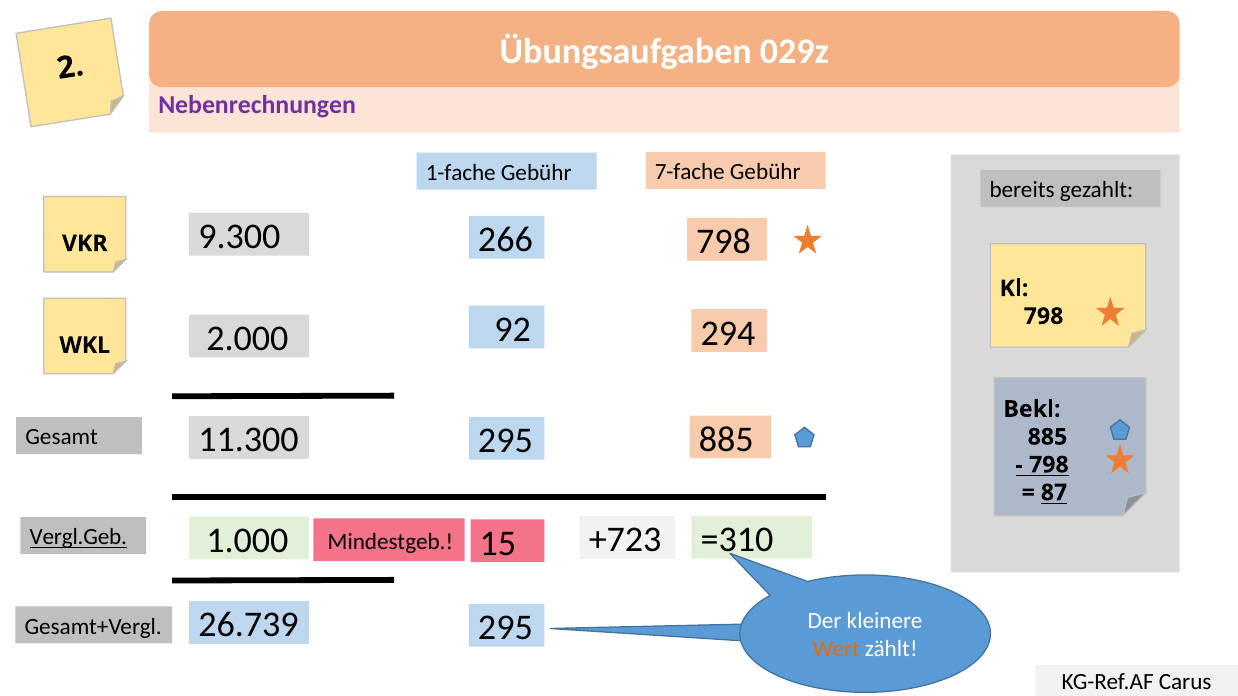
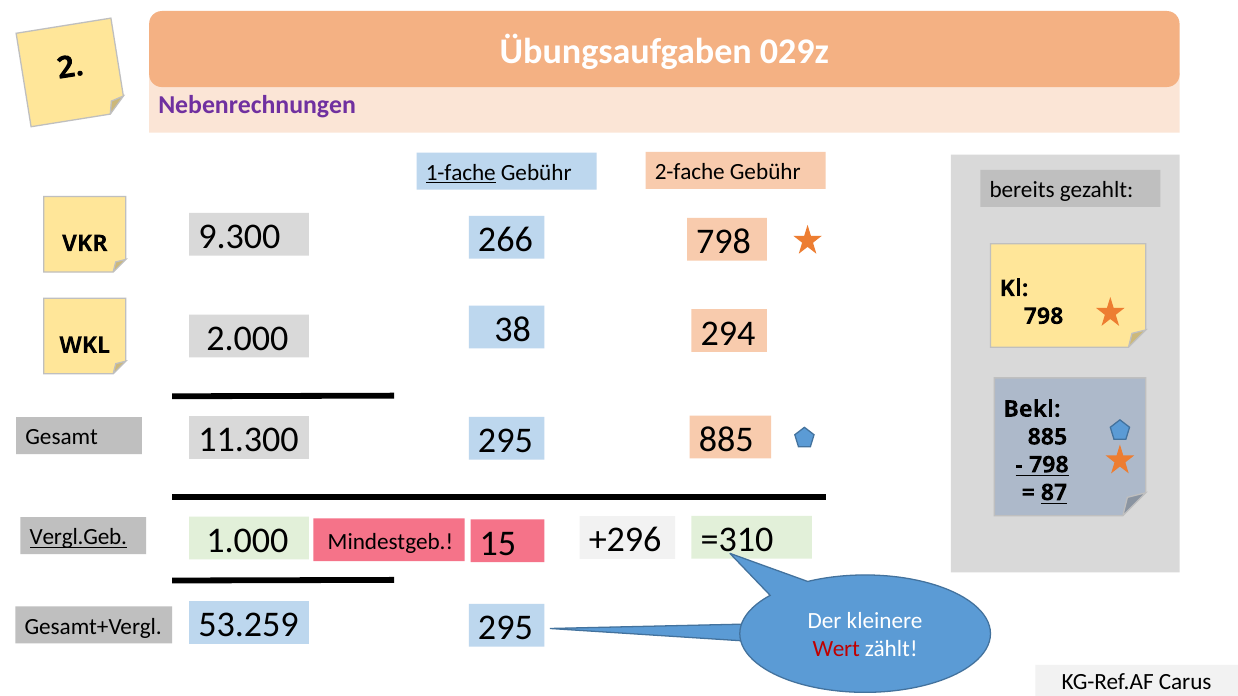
1-fache underline: none -> present
7-fache: 7-fache -> 2-fache
92: 92 -> 38
+723: +723 -> +296
26.739: 26.739 -> 53.259
Wert colour: orange -> red
